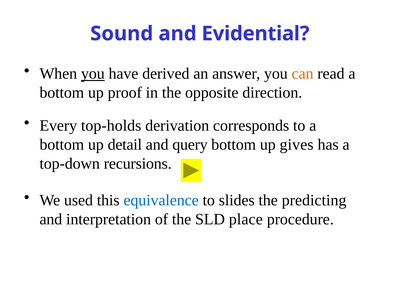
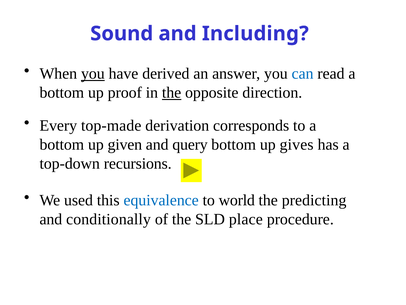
Evidential: Evidential -> Including
can colour: orange -> blue
the at (172, 92) underline: none -> present
top-holds: top-holds -> top-made
detail: detail -> given
slides: slides -> world
interpretation: interpretation -> conditionally
